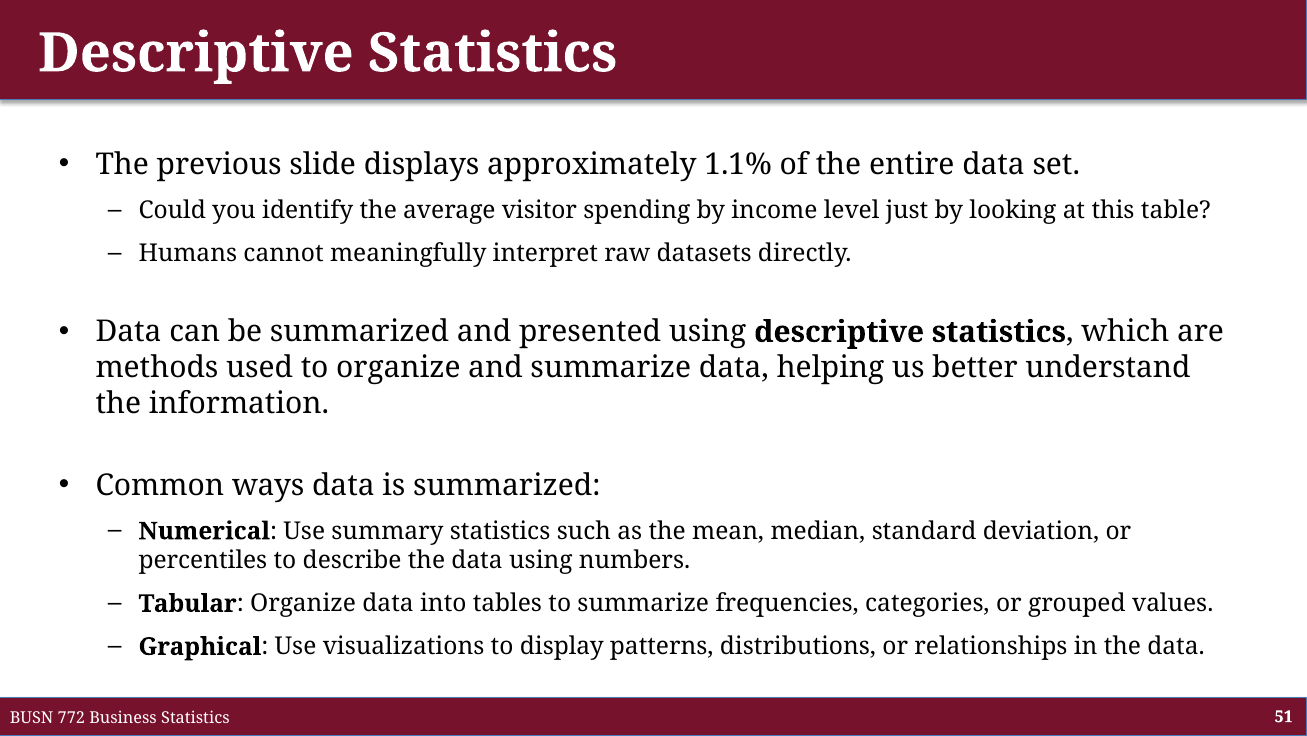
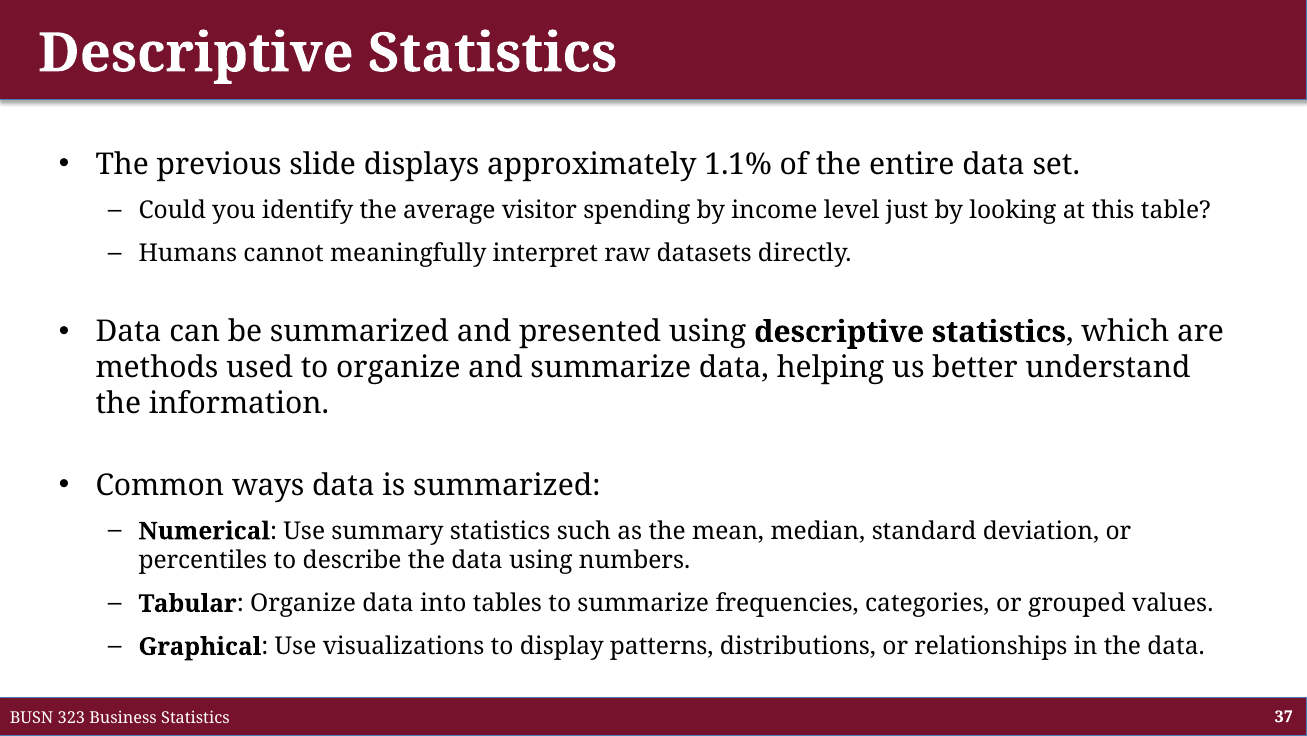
772: 772 -> 323
51: 51 -> 37
